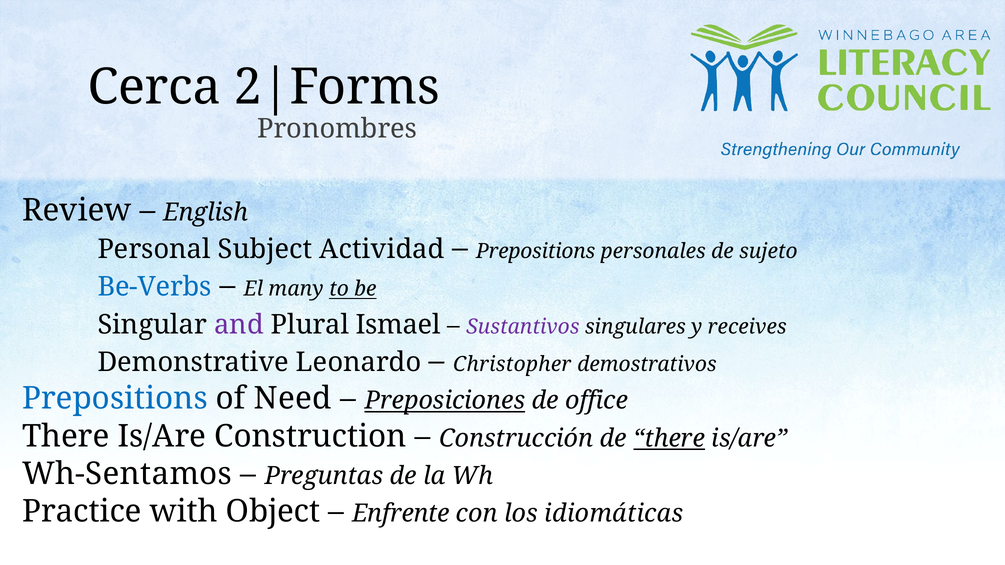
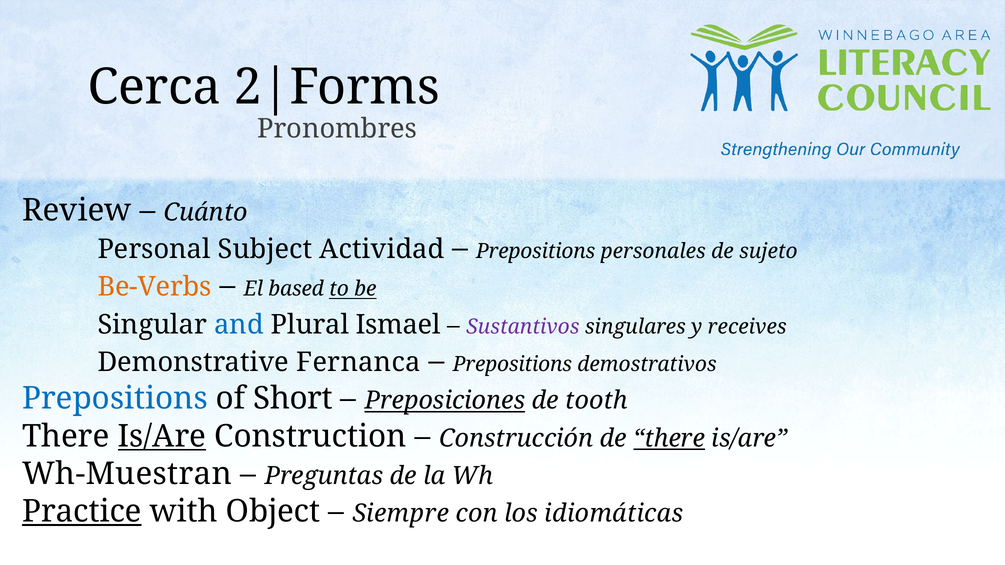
English: English -> Cuánto
Be-Verbs colour: blue -> orange
many: many -> based
and colour: purple -> blue
Leonardo: Leonardo -> Fernanca
Christopher at (512, 365): Christopher -> Prepositions
Need: Need -> Short
office: office -> tooth
Is/Are at (162, 437) underline: none -> present
Wh-Sentamos: Wh-Sentamos -> Wh-Muestran
Practice underline: none -> present
Enfrente: Enfrente -> Siempre
